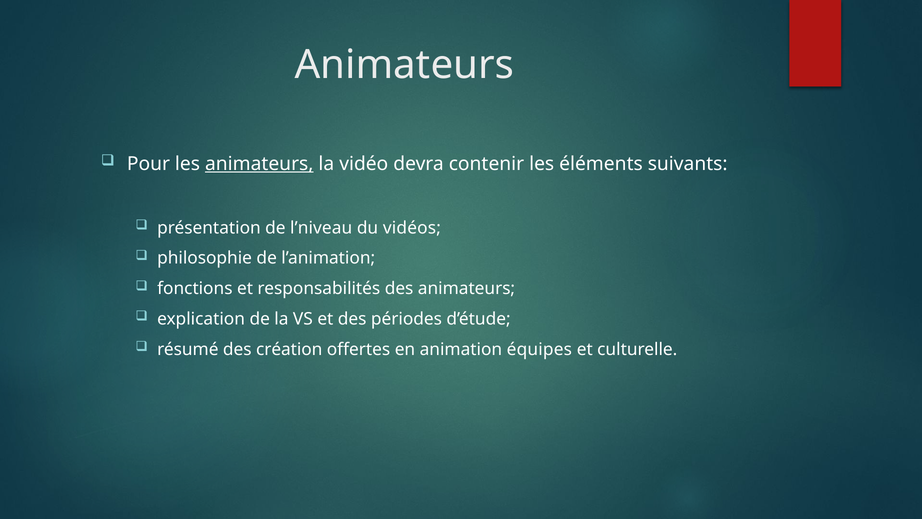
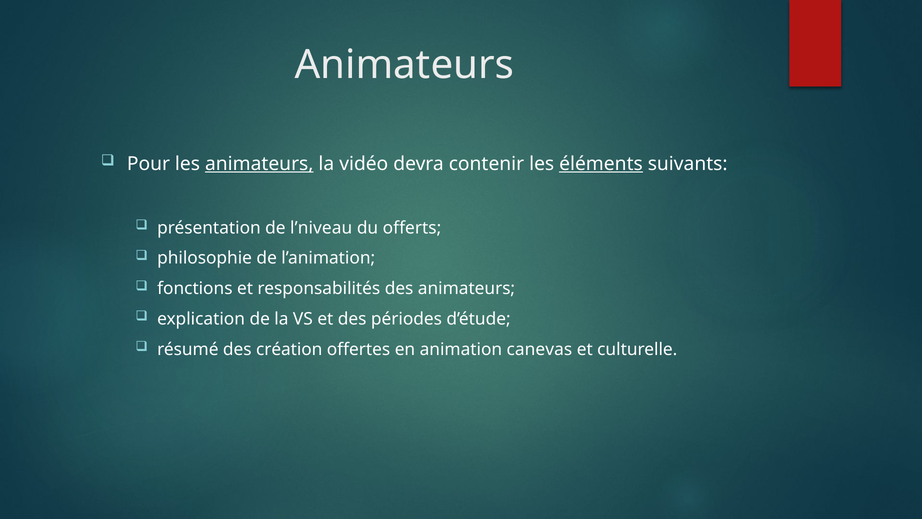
éléments underline: none -> present
vidéos: vidéos -> offerts
équipes: équipes -> canevas
